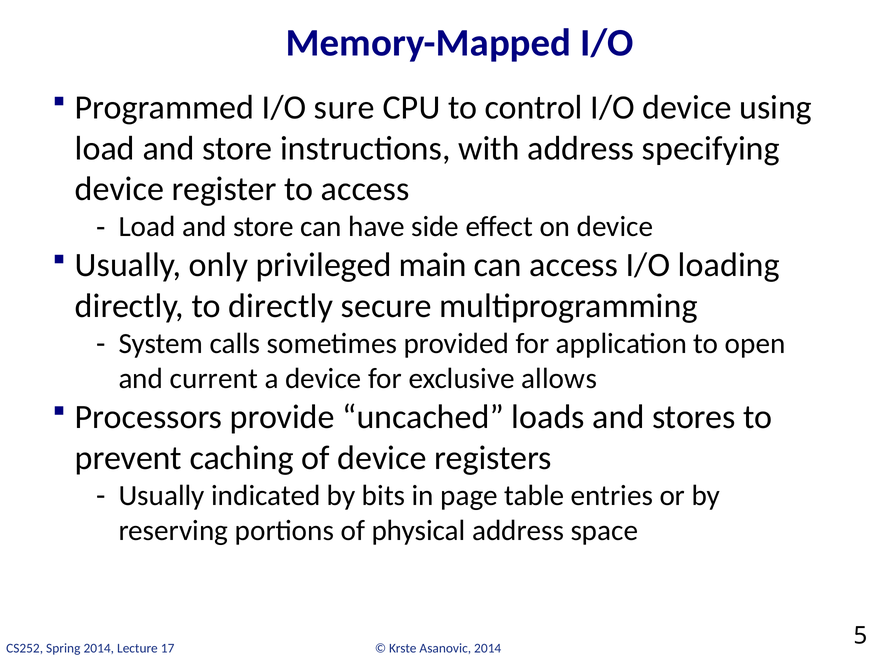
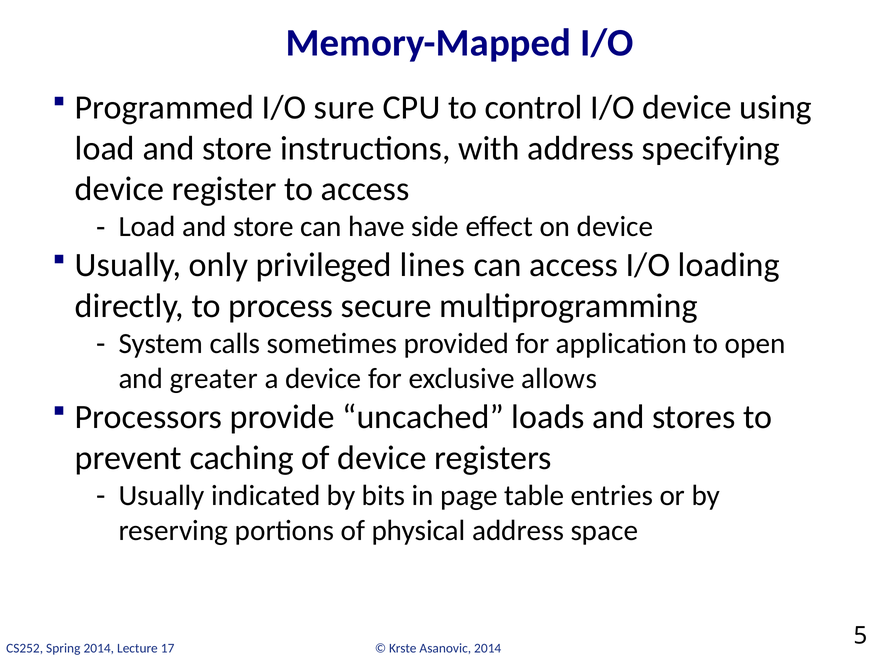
main: main -> lines
to directly: directly -> process
current: current -> greater
